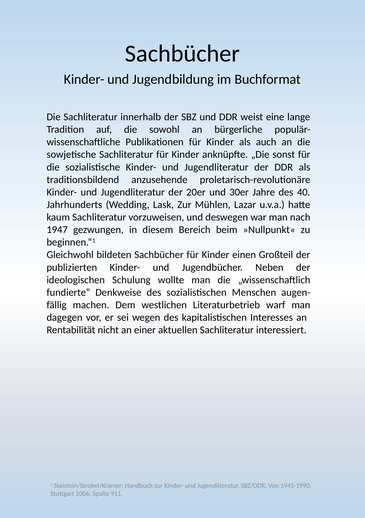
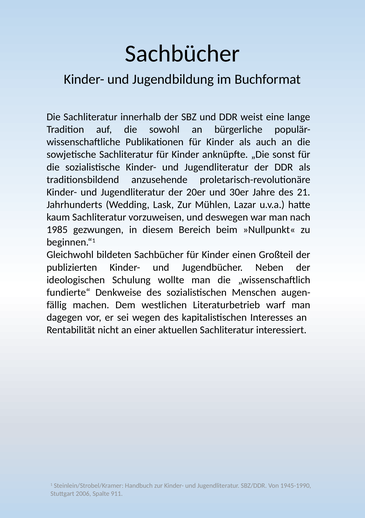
40: 40 -> 21
1947: 1947 -> 1985
